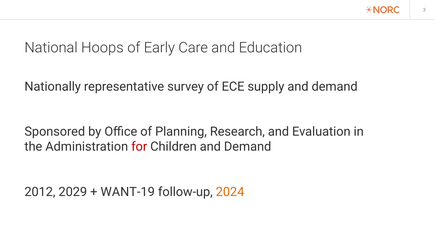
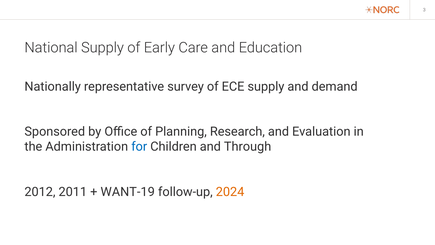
National Hoops: Hoops -> Supply
for colour: red -> blue
Children and Demand: Demand -> Through
2029: 2029 -> 2011
